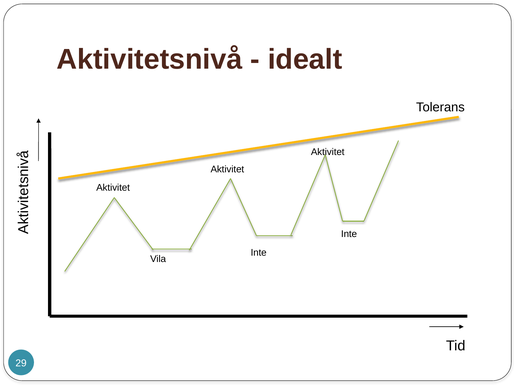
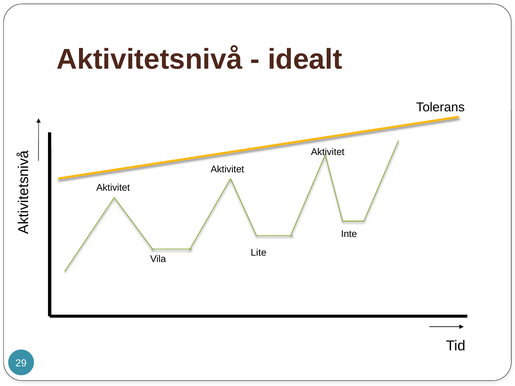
Inte at (259, 253): Inte -> Lite
